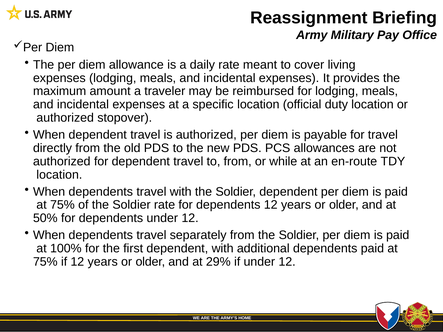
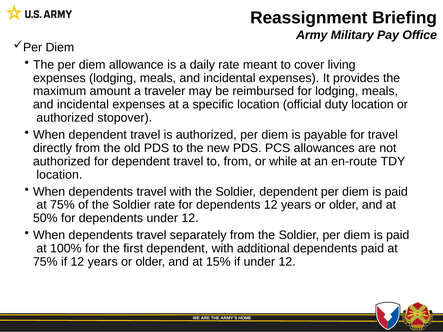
29%: 29% -> 15%
